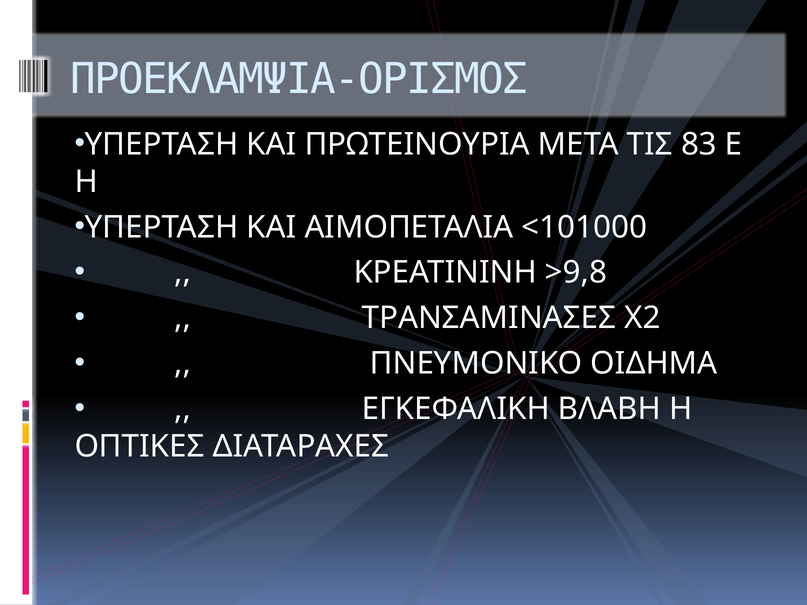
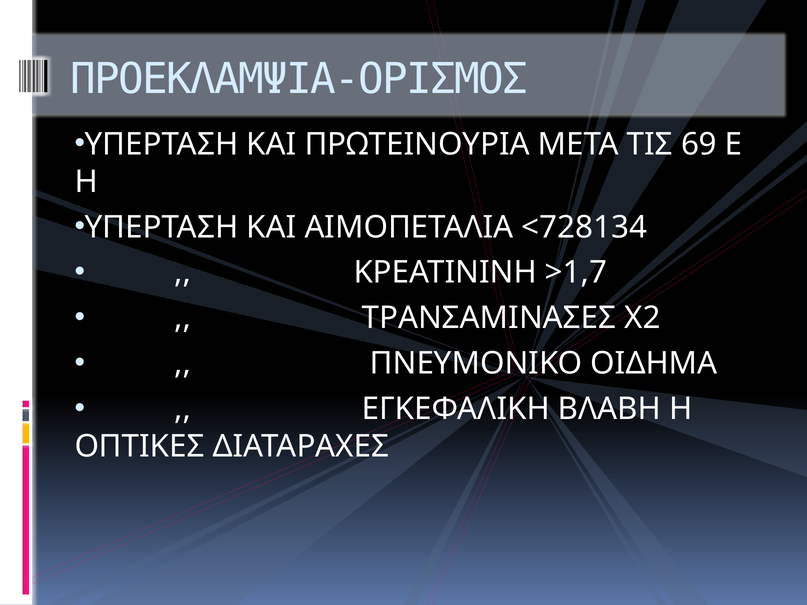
83: 83 -> 69
<101000: <101000 -> <728134
>9,8: >9,8 -> >1,7
